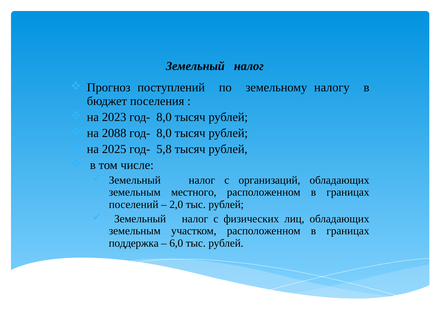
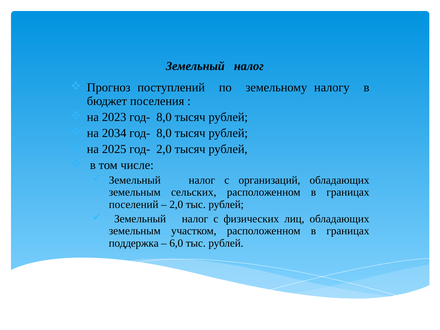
2088: 2088 -> 2034
год- 5,8: 5,8 -> 2,0
местного: местного -> сельских
